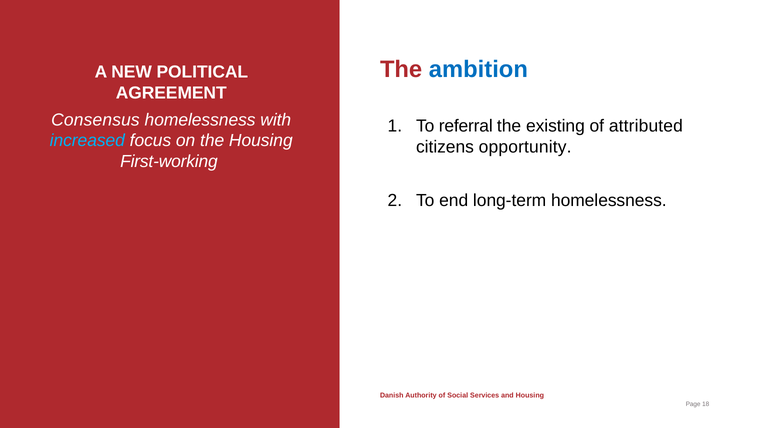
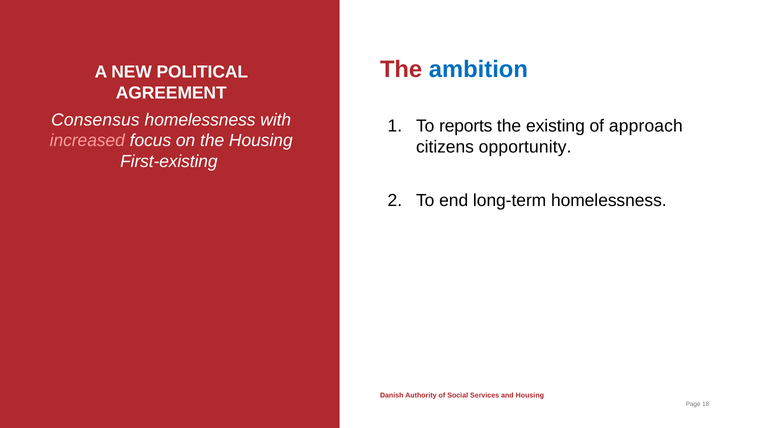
referral: referral -> reports
attributed: attributed -> approach
increased colour: light blue -> pink
First-working: First-working -> First-existing
